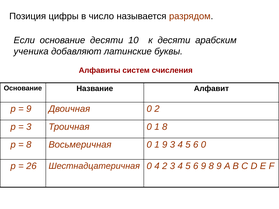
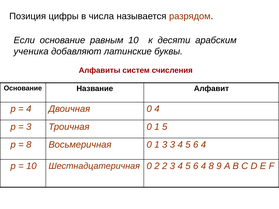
число: число -> числа
основание десяти: десяти -> равным
9 at (29, 109): 9 -> 4
0 2: 2 -> 4
1 8: 8 -> 5
1 9: 9 -> 3
0 at (203, 145): 0 -> 4
26 at (31, 166): 26 -> 10
0 4: 4 -> 2
9 at (203, 166): 9 -> 4
